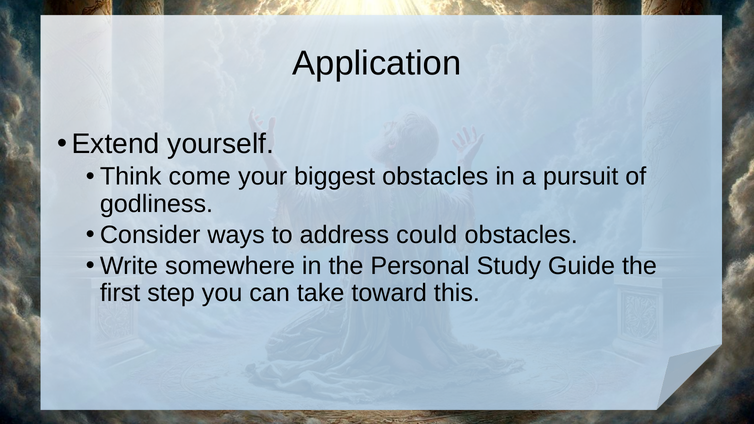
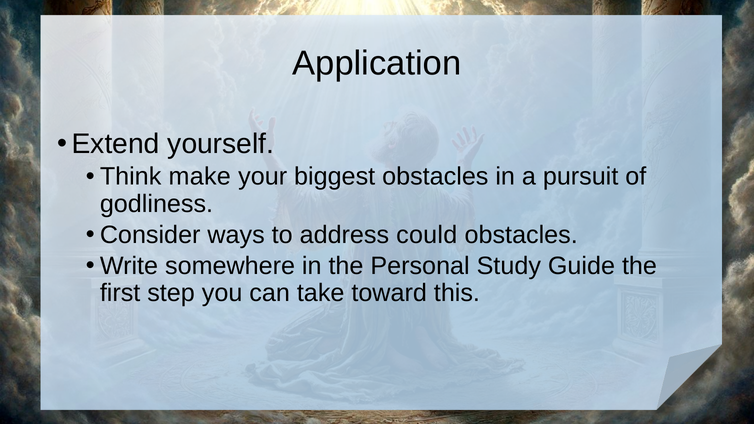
come: come -> make
